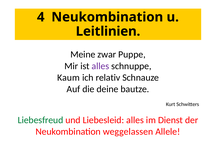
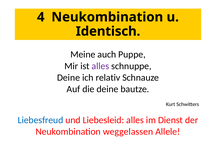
Leitlinien: Leitlinien -> Identisch
zwar: zwar -> auch
Kaum at (68, 78): Kaum -> Deine
Liebesfreud colour: green -> blue
